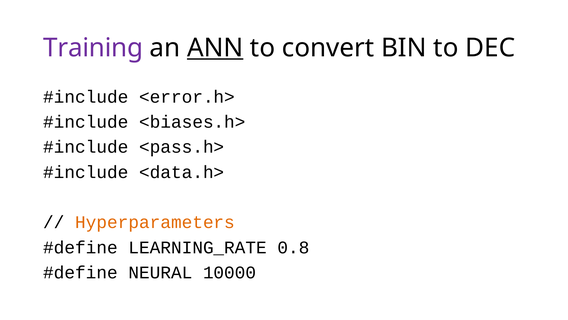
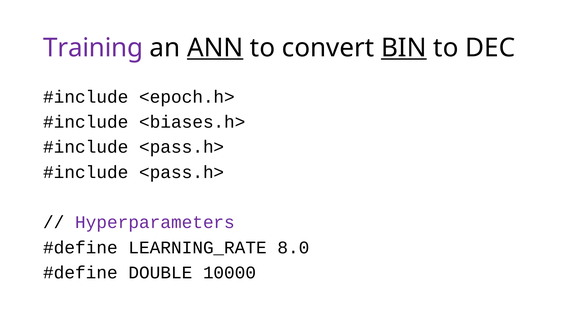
BIN underline: none -> present
<error.h>: <error.h> -> <epoch.h>
<data.h> at (182, 172): <data.h> -> <pass.h>
Hyperparameters colour: orange -> purple
0.8: 0.8 -> 8.0
NEURAL: NEURAL -> DOUBLE
